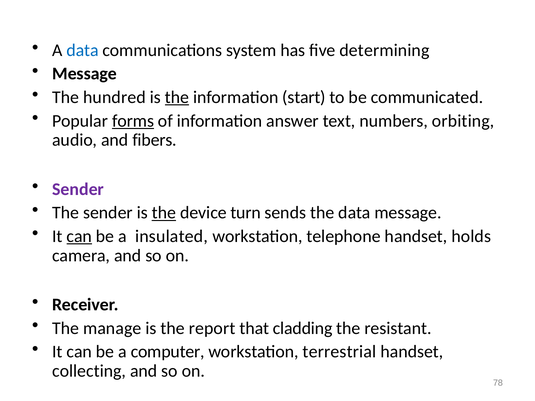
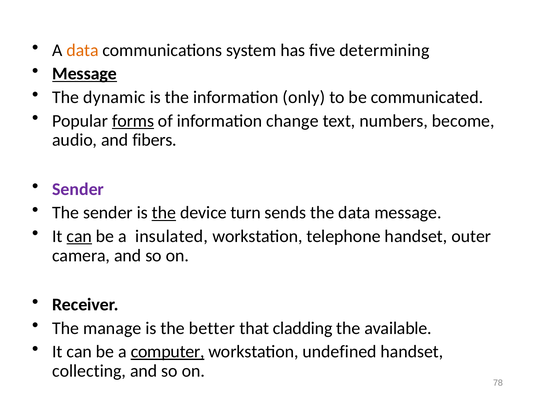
data at (83, 50) colour: blue -> orange
Message at (85, 74) underline: none -> present
hundred: hundred -> dynamic
the at (177, 97) underline: present -> none
start: start -> only
answer: answer -> change
orbiting: orbiting -> become
holds: holds -> outer
report: report -> better
resistant: resistant -> available
computer underline: none -> present
terrestrial: terrestrial -> undefined
